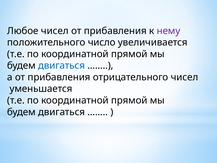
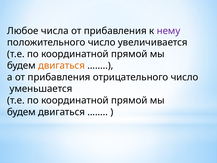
Любое чисел: чисел -> числа
двигаться at (62, 66) colour: blue -> orange
отрицательного чисел: чисел -> число
